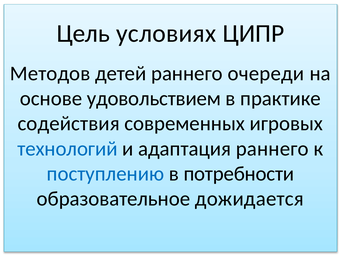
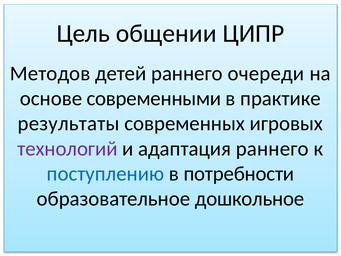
условиях: условиях -> общении
удовольствием: удовольствием -> современными
содействия: содействия -> результаты
технологий colour: blue -> purple
дожидается: дожидается -> дошкольное
